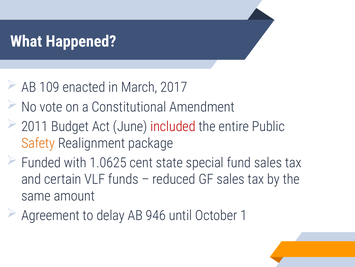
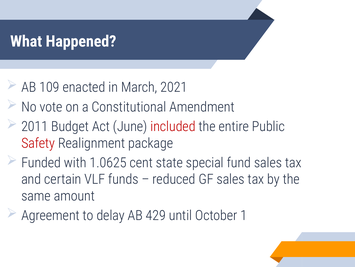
2017: 2017 -> 2021
Safety colour: orange -> red
946: 946 -> 429
